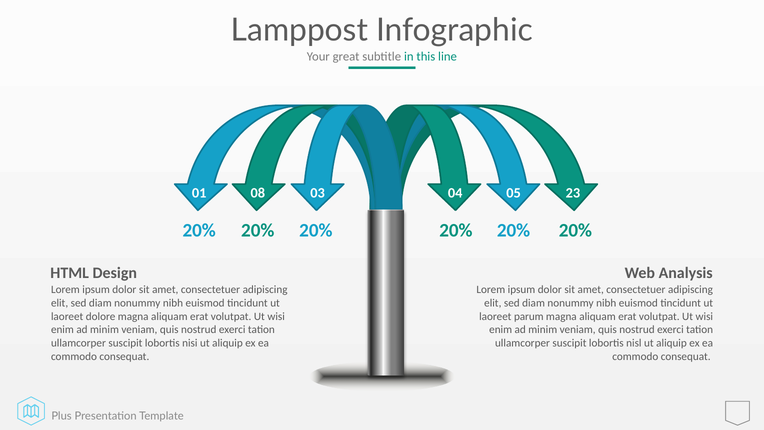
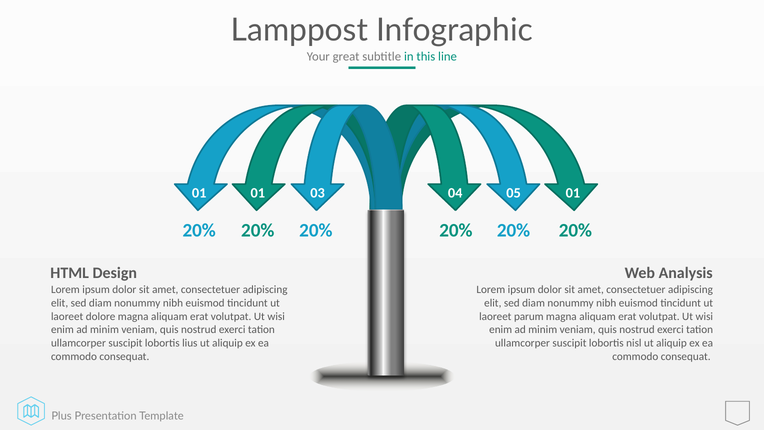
01 08: 08 -> 01
05 23: 23 -> 01
nisi: nisi -> lius
